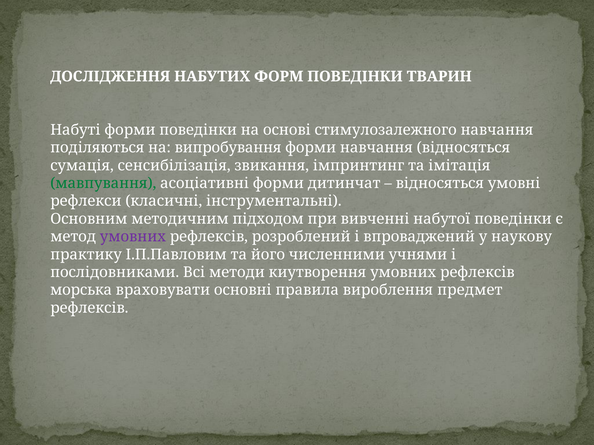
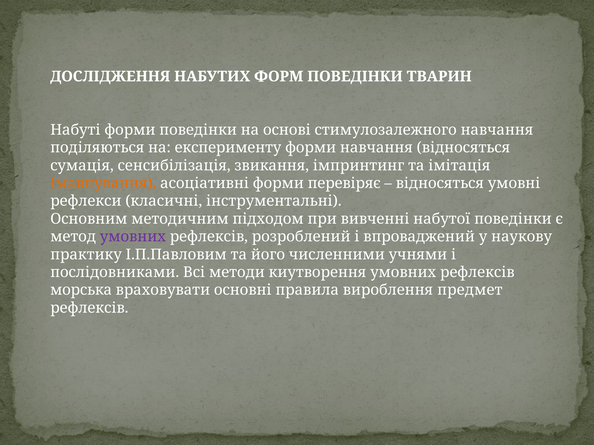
випробування: випробування -> експерименту
мавпування colour: green -> orange
дитинчат: дитинчат -> перевіряє
